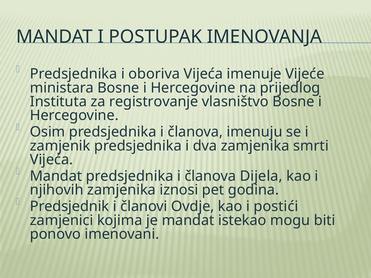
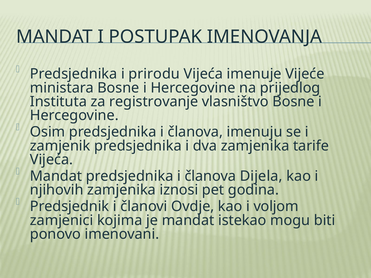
oboriva: oboriva -> prirodu
smrti: smrti -> tarife
postići: postići -> voljom
